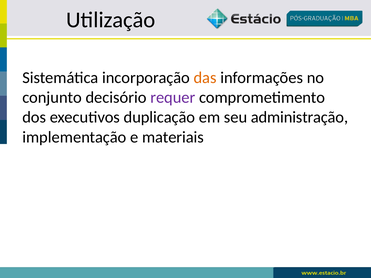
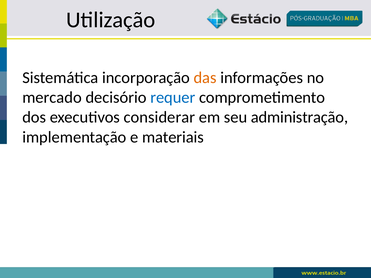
conjunto: conjunto -> mercado
requer colour: purple -> blue
duplicação: duplicação -> considerar
